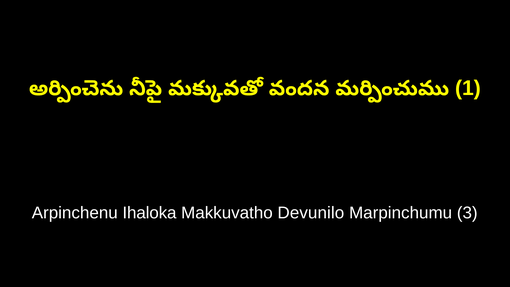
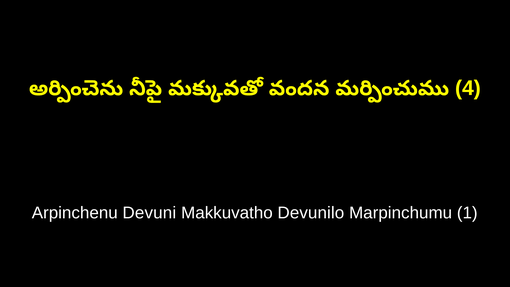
1: 1 -> 4
Ihaloka: Ihaloka -> Devuni
3: 3 -> 1
